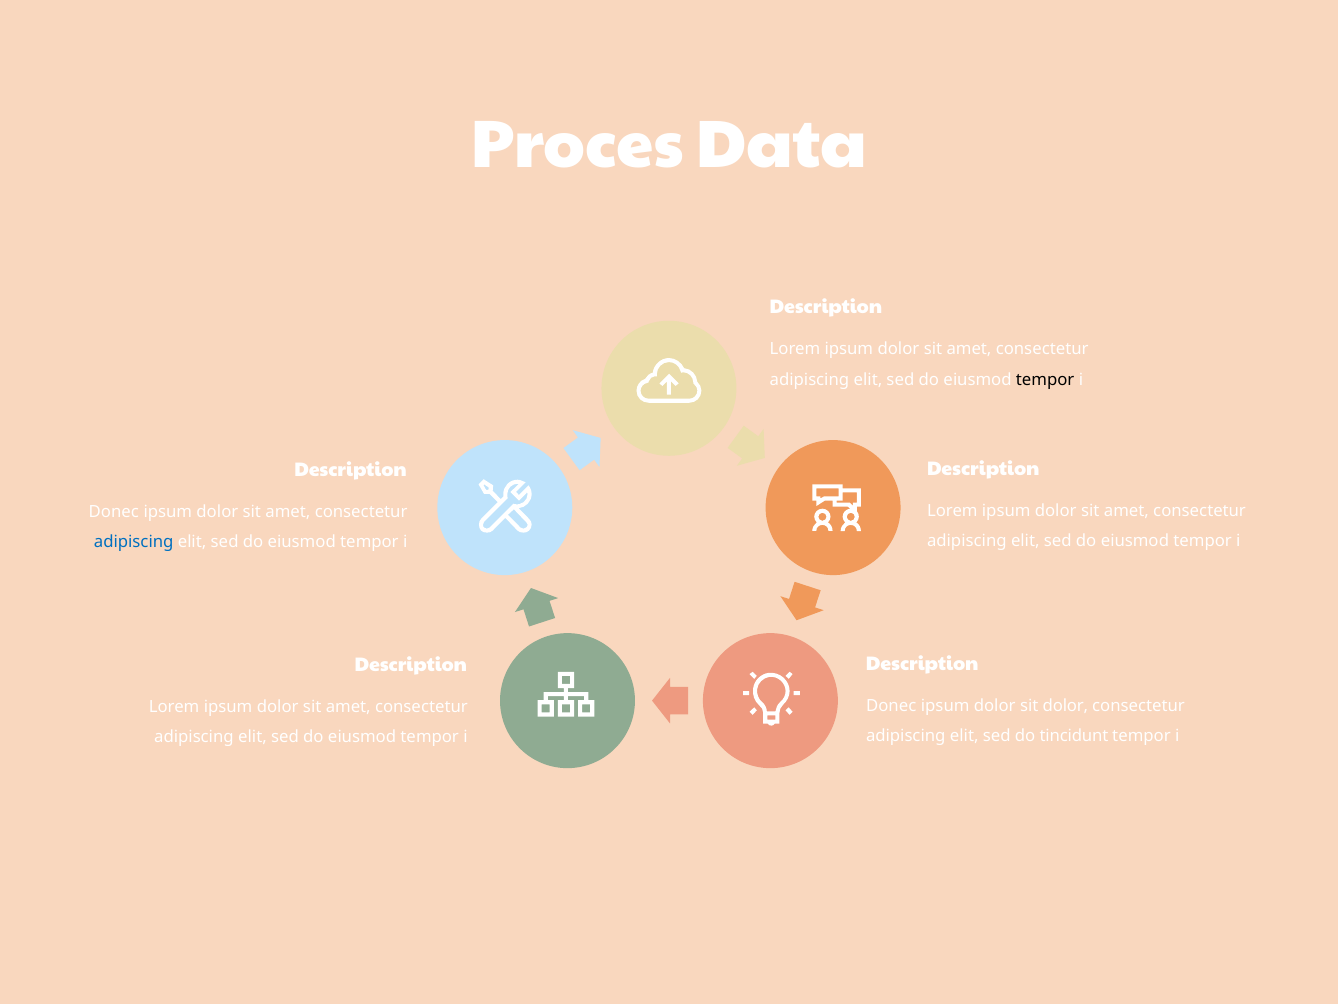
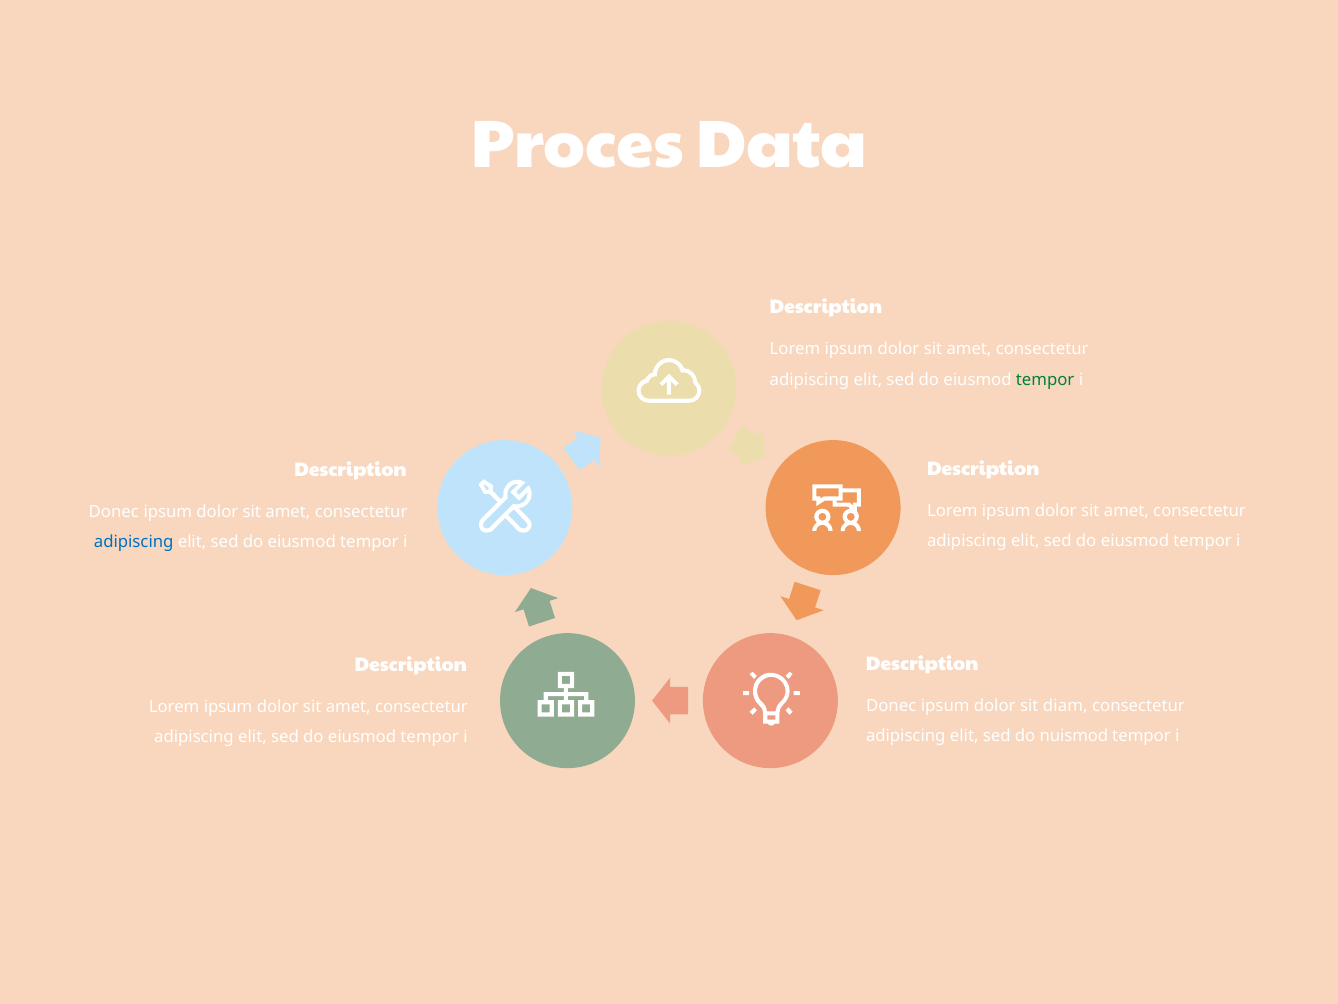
tempor at (1045, 379) colour: black -> green
sit dolor: dolor -> diam
tincidunt: tincidunt -> nuismod
